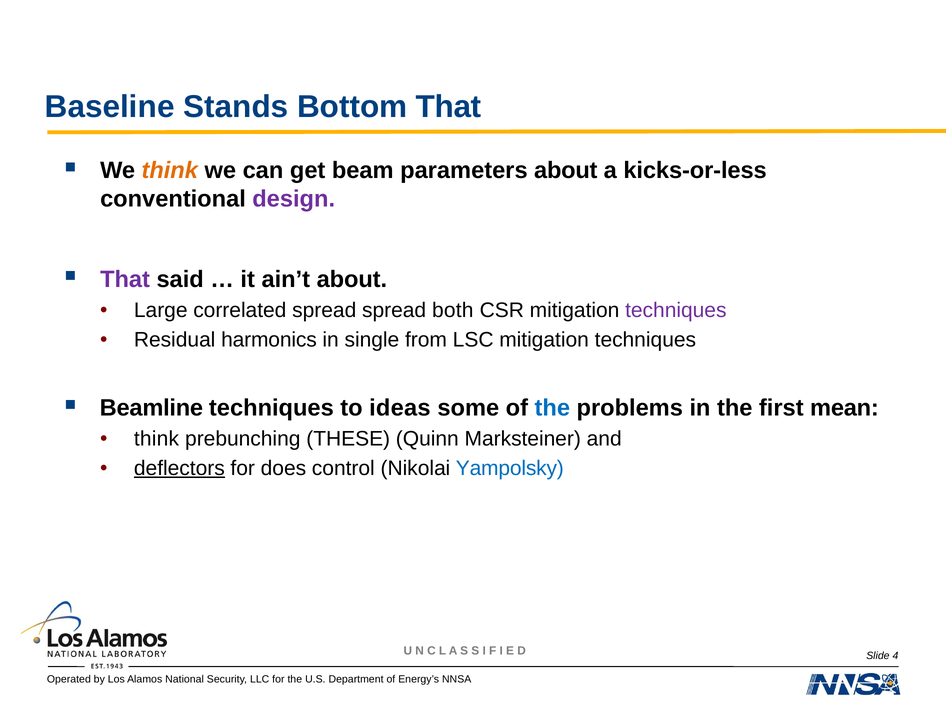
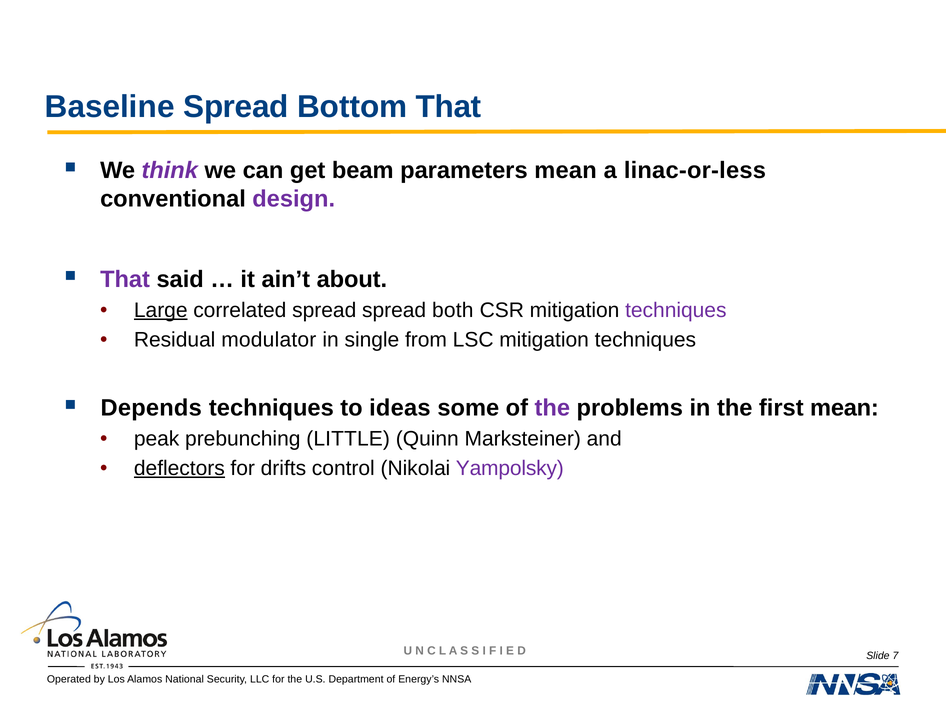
Baseline Stands: Stands -> Spread
think at (170, 170) colour: orange -> purple
parameters about: about -> mean
kicks-or-less: kicks-or-less -> linac-or-less
Large underline: none -> present
harmonics: harmonics -> modulator
Beamline: Beamline -> Depends
the at (552, 408) colour: blue -> purple
think at (157, 439): think -> peak
THESE: THESE -> LITTLE
does: does -> drifts
Yampolsky colour: blue -> purple
4: 4 -> 7
